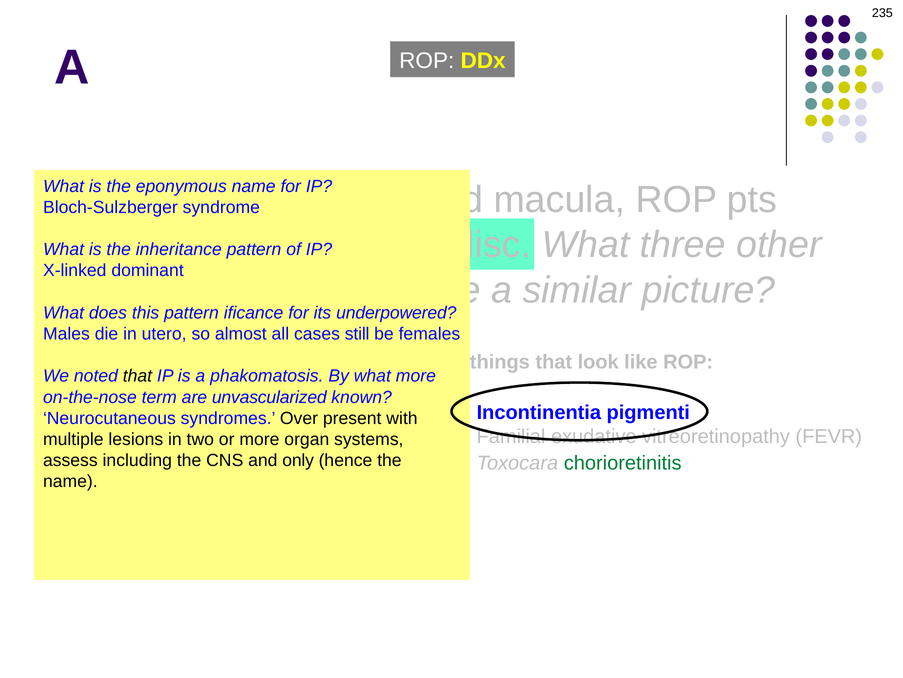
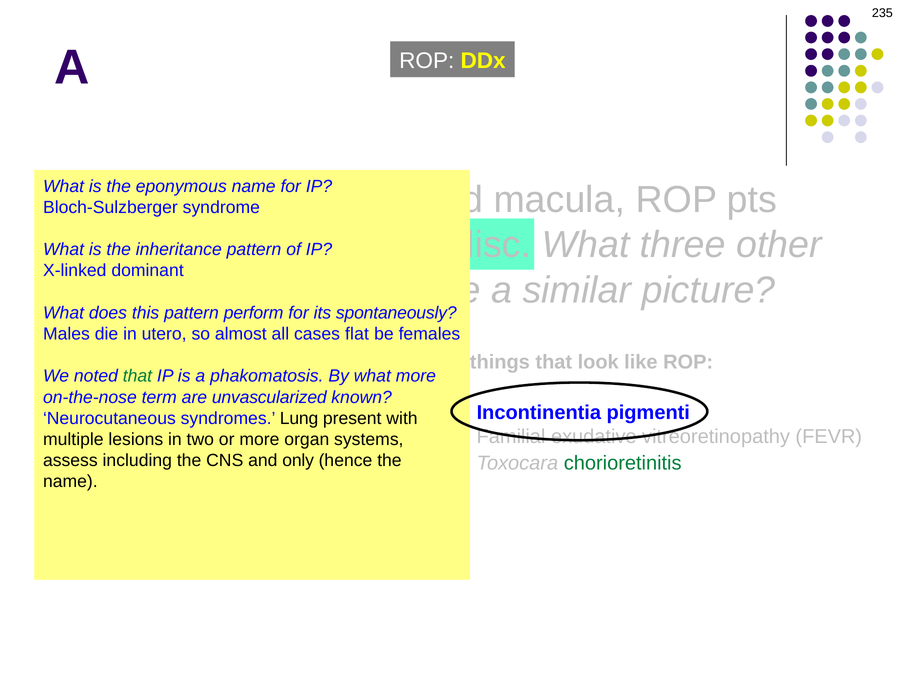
ificance: ificance -> perform
underpowered: underpowered -> spontaneously
still: still -> flat
that at (137, 376) colour: black -> green
Over: Over -> Lung
